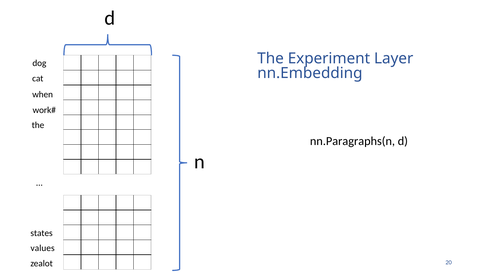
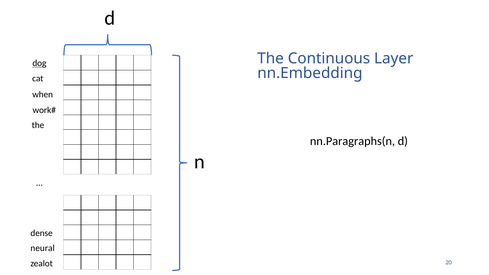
Experiment: Experiment -> Continuous
dog underline: none -> present
states: states -> dense
values: values -> neural
